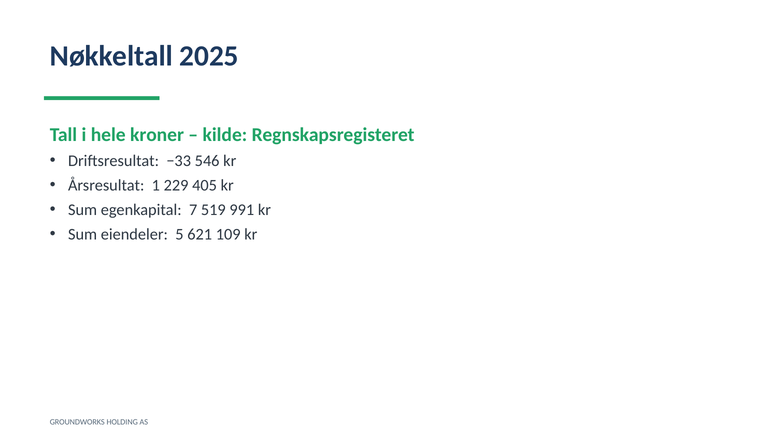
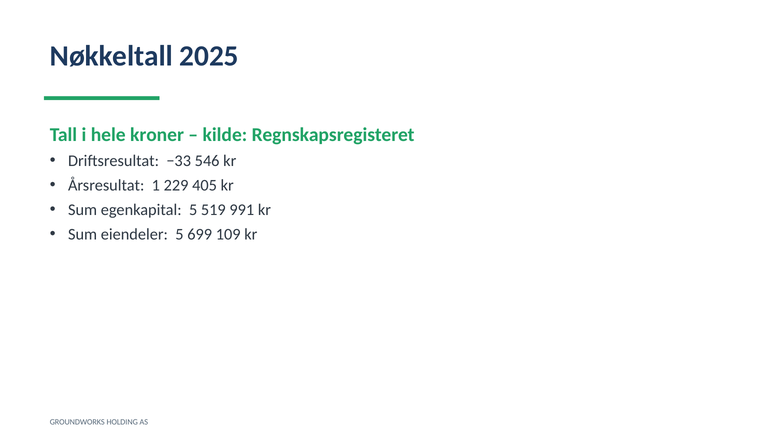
egenkapital 7: 7 -> 5
621: 621 -> 699
